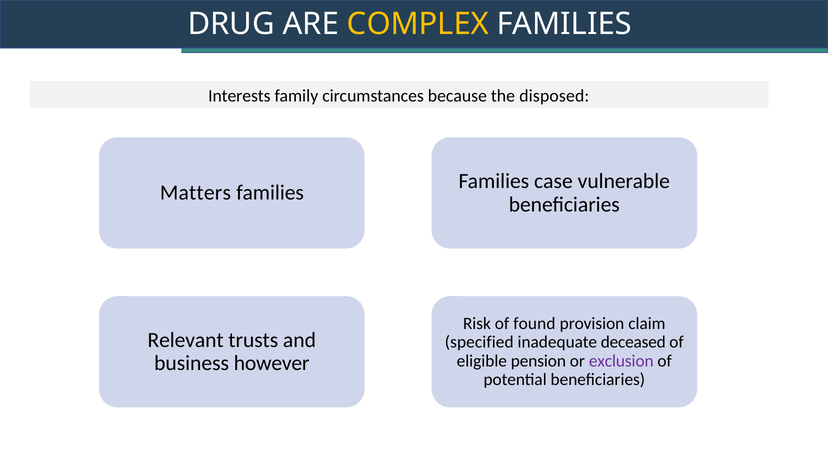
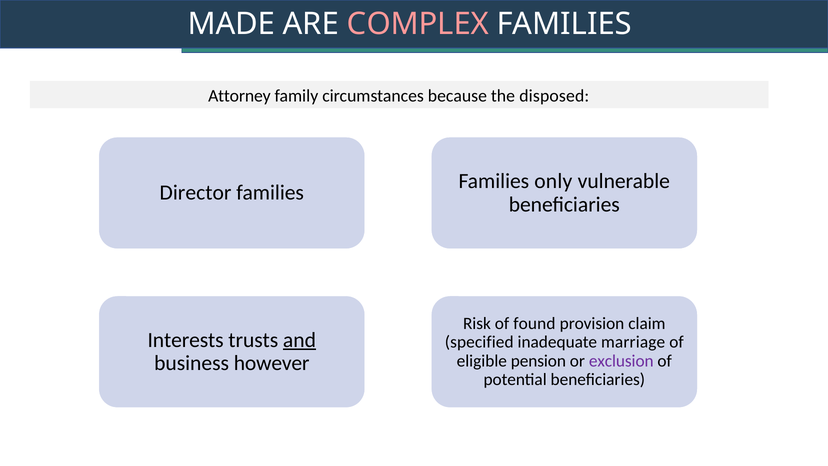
DRUG: DRUG -> MADE
COMPLEX colour: yellow -> pink
Interests: Interests -> Attorney
case: case -> only
Matters: Matters -> Director
Relevant: Relevant -> Interests
and underline: none -> present
deceased: deceased -> marriage
